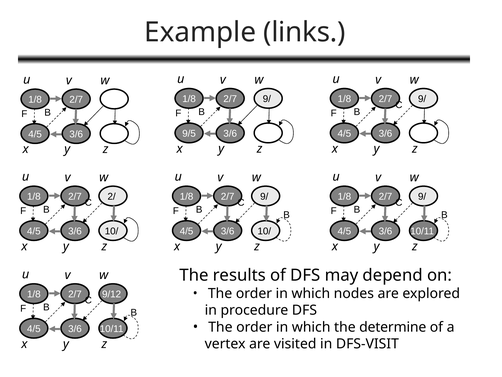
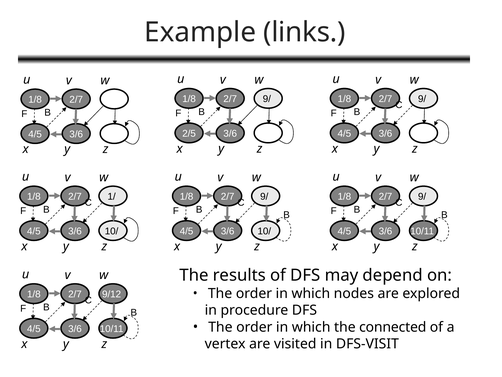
9/5: 9/5 -> 2/5
2/: 2/ -> 1/
determine: determine -> connected
